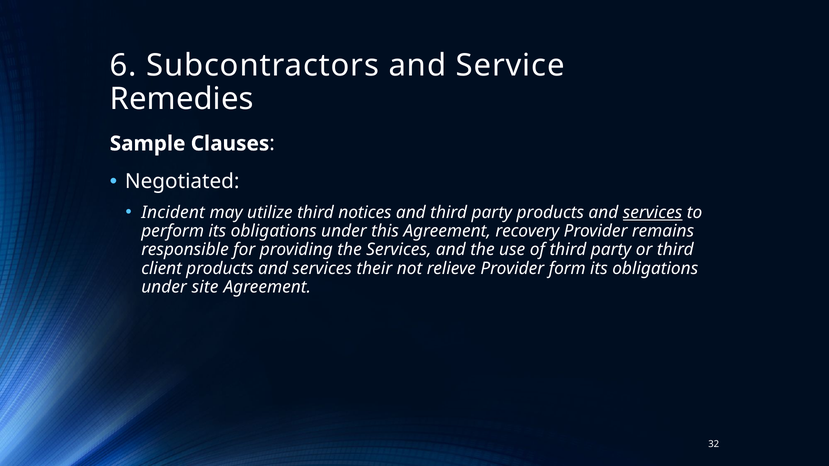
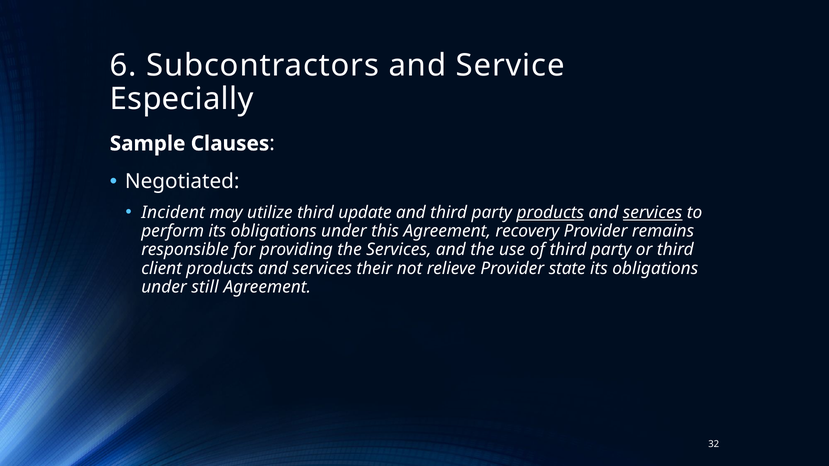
Remedies: Remedies -> Especially
notices: notices -> update
products at (550, 213) underline: none -> present
form: form -> state
site: site -> still
